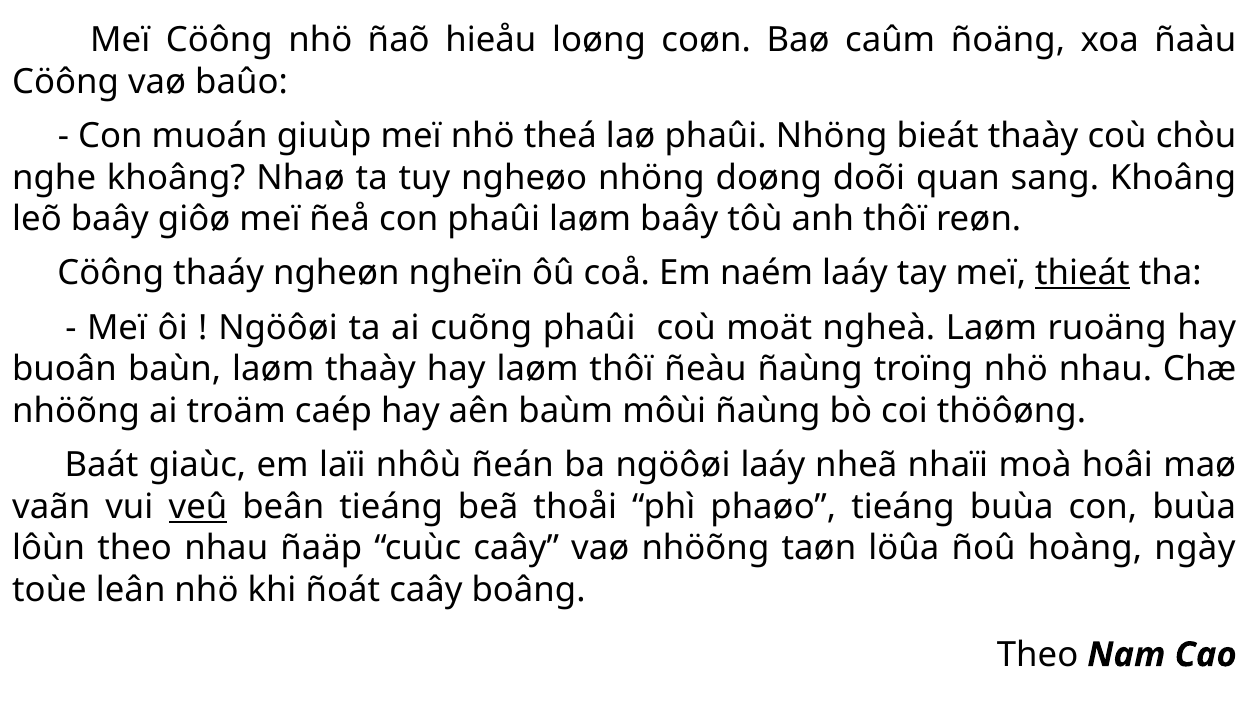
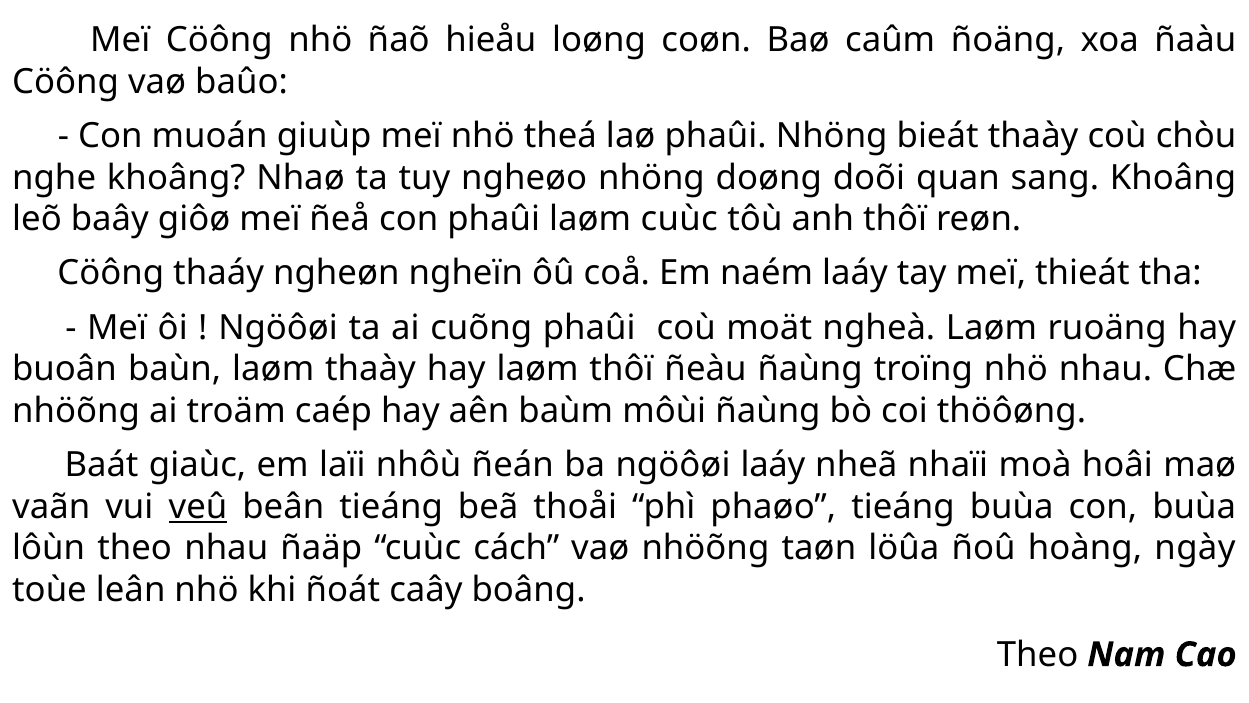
laøm baây: baây -> cuùc
thieát underline: present -> none
cuùc caây: caây -> cách
